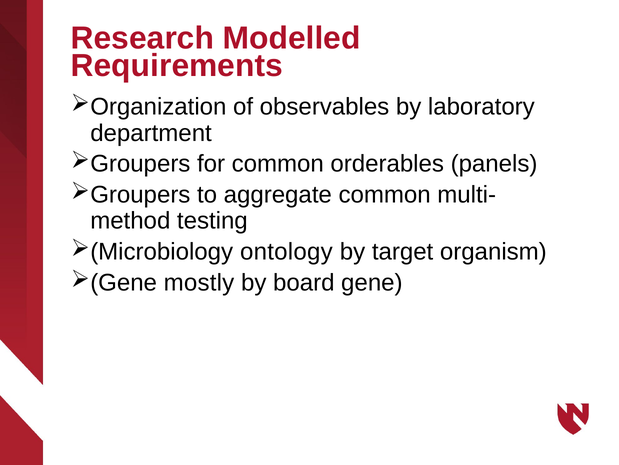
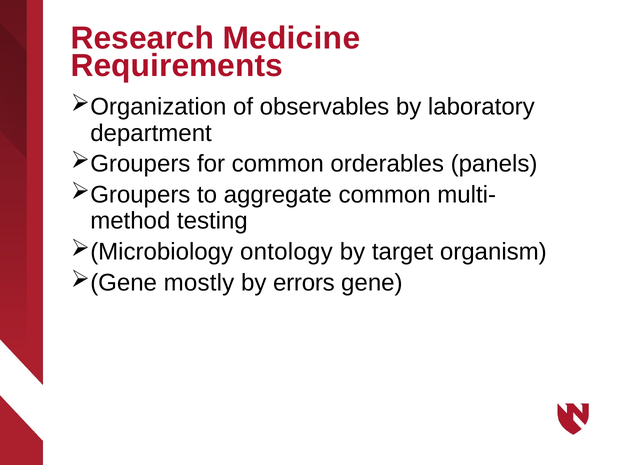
Modelled: Modelled -> Medicine
board: board -> errors
